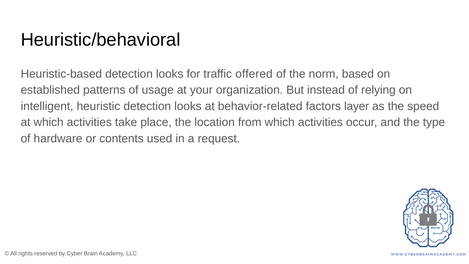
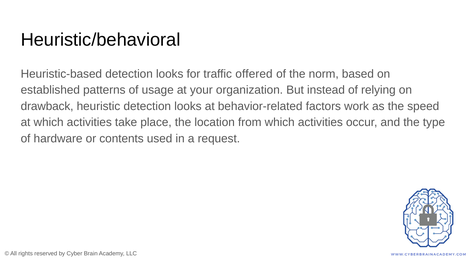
intelligent: intelligent -> drawback
layer: layer -> work
